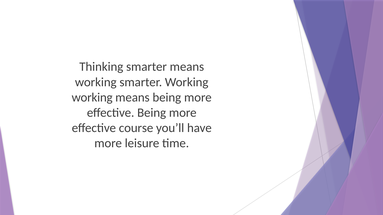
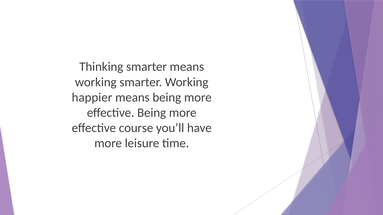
working at (92, 98): working -> happier
